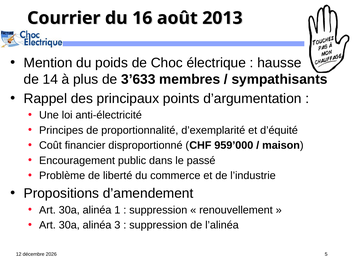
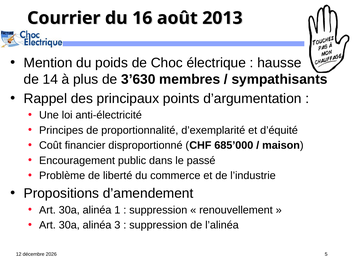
3’633: 3’633 -> 3’630
959’000: 959’000 -> 685’000
